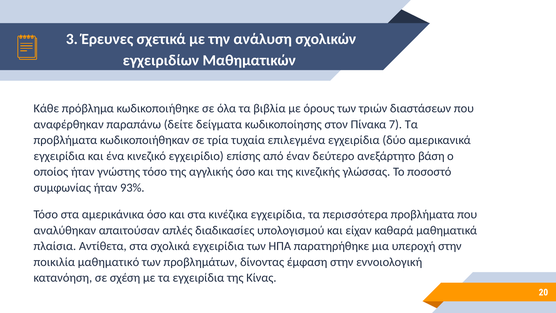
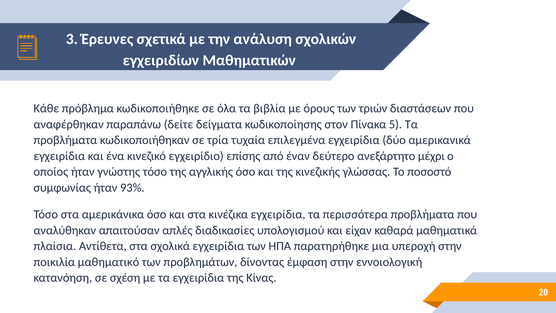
7: 7 -> 5
βάση: βάση -> μέχρι
